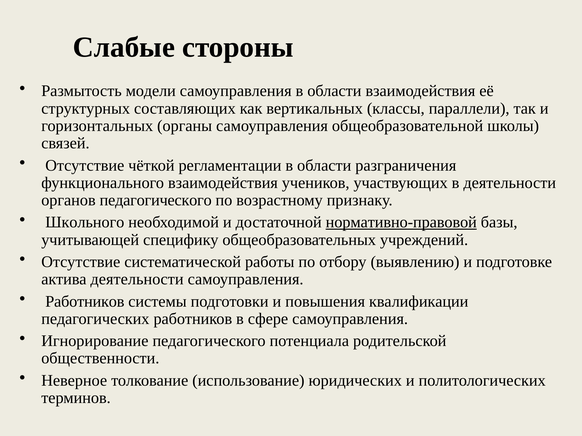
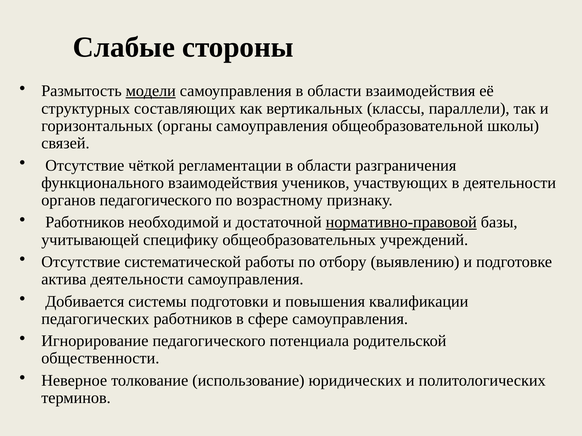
модели underline: none -> present
Школьного at (85, 223): Школьного -> Работников
Работников at (85, 302): Работников -> Добивается
